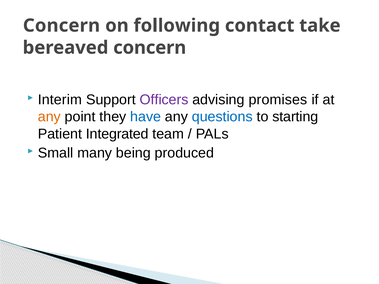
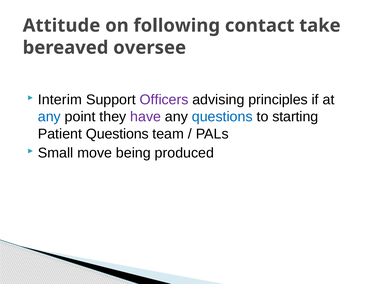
Concern at (61, 26): Concern -> Attitude
bereaved concern: concern -> oversee
promises: promises -> principles
any at (49, 117) colour: orange -> blue
have colour: blue -> purple
Patient Integrated: Integrated -> Questions
many: many -> move
